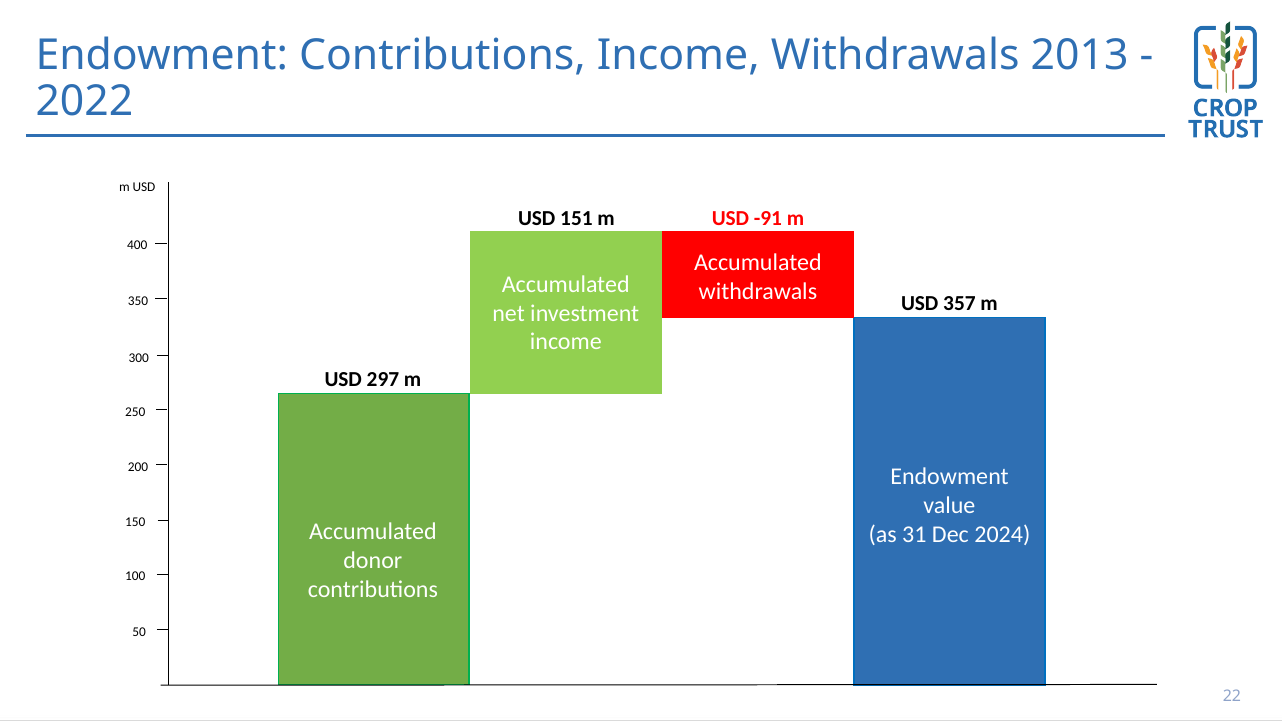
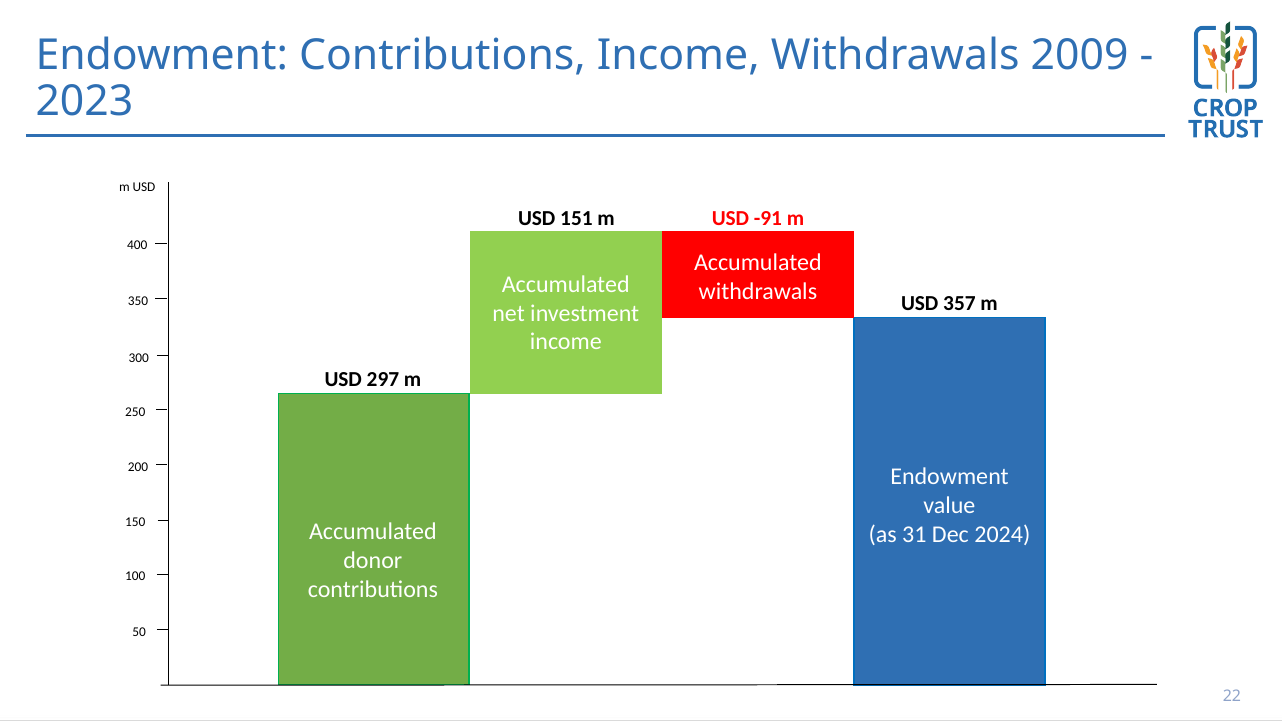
2013: 2013 -> 2009
2022: 2022 -> 2023
